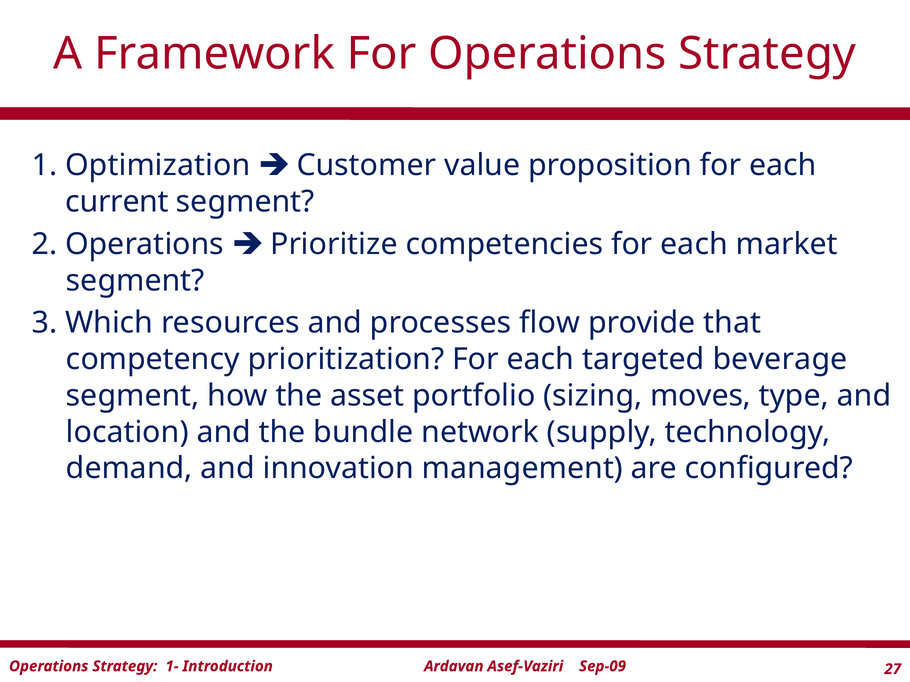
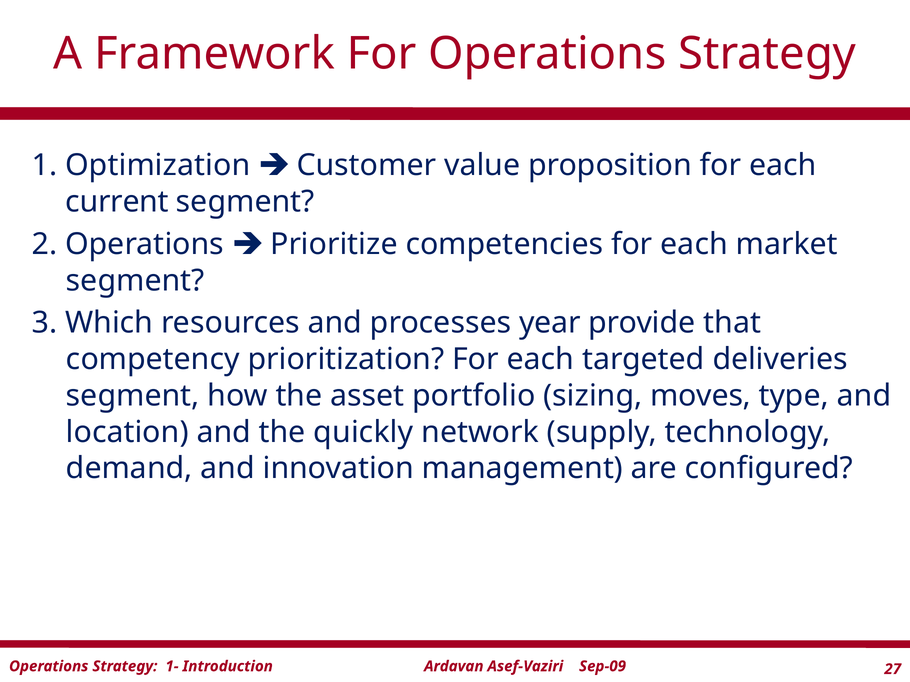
flow: flow -> year
beverage: beverage -> deliveries
bundle: bundle -> quickly
